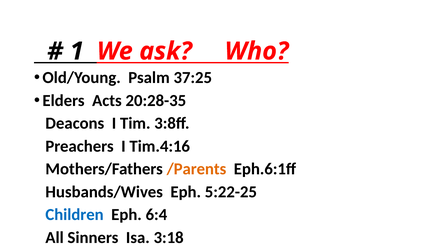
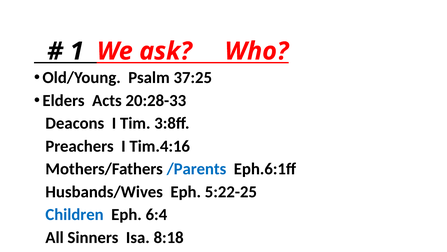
20:28-35: 20:28-35 -> 20:28-33
/Parents colour: orange -> blue
3:18: 3:18 -> 8:18
